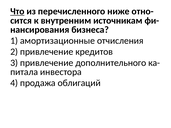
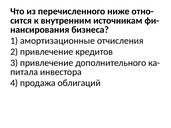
Что underline: present -> none
